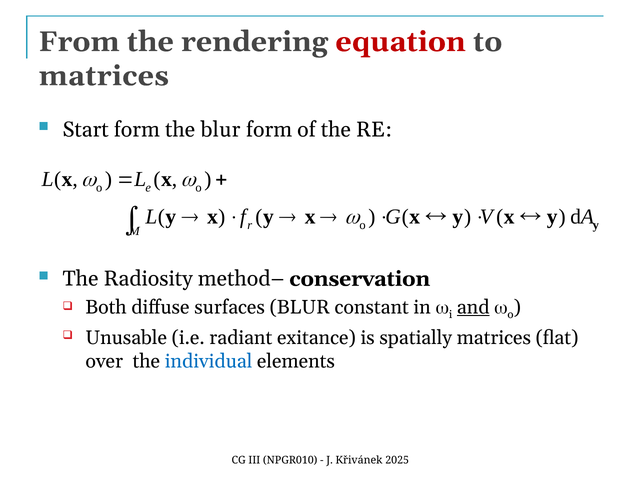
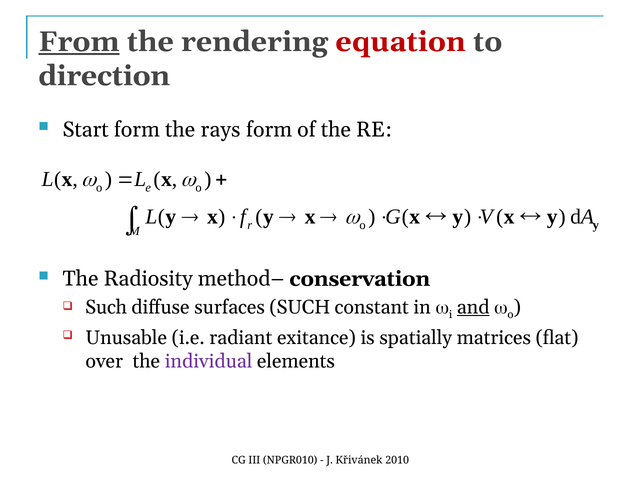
From underline: none -> present
matrices at (104, 76): matrices -> direction
the blur: blur -> rays
Both at (106, 308): Both -> Such
surfaces BLUR: BLUR -> SUCH
individual colour: blue -> purple
2025: 2025 -> 2010
